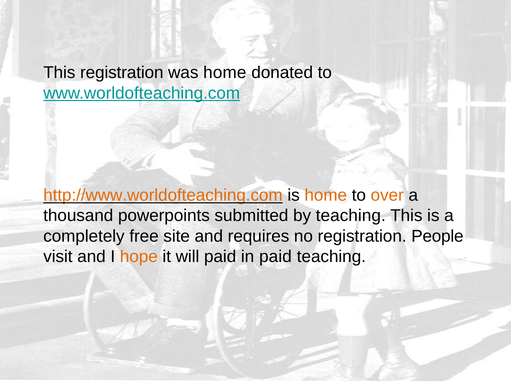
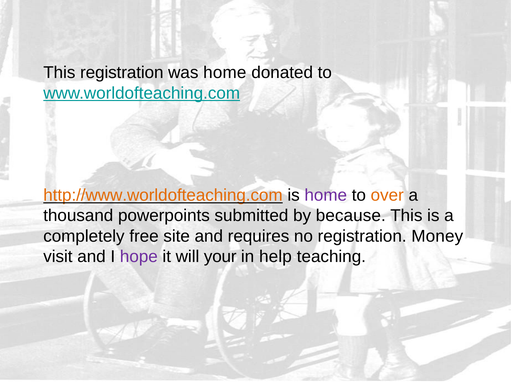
home at (326, 195) colour: orange -> purple
by teaching: teaching -> because
People: People -> Money
hope colour: orange -> purple
will paid: paid -> your
in paid: paid -> help
